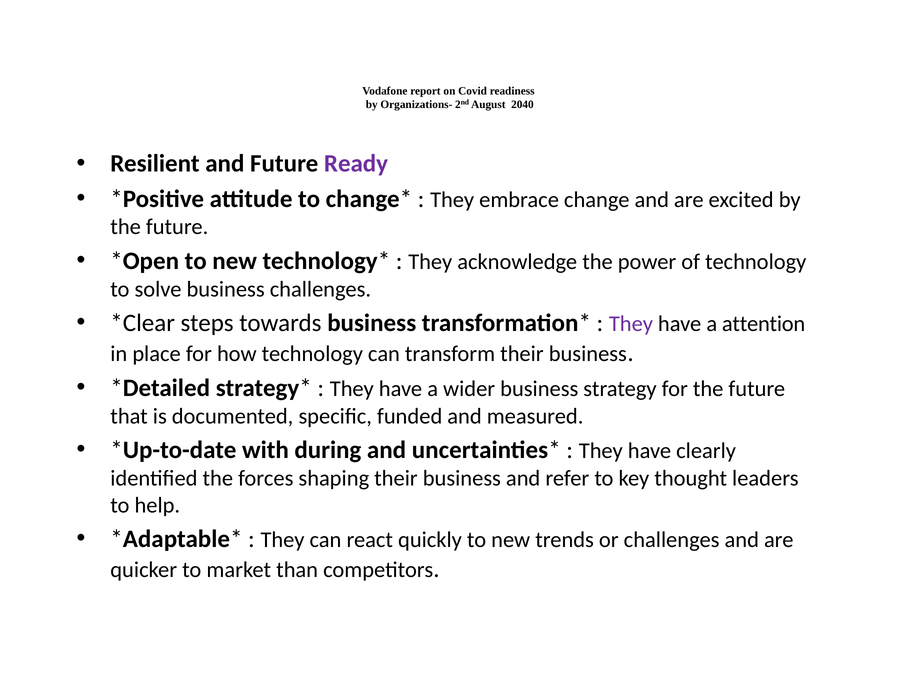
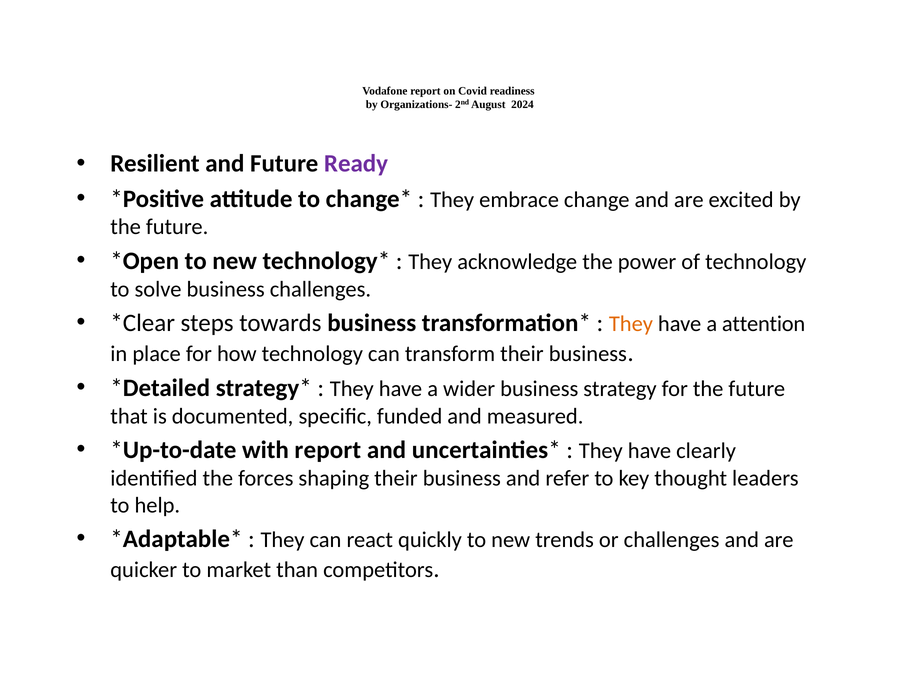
2040: 2040 -> 2024
They at (631, 324) colour: purple -> orange
with during: during -> report
